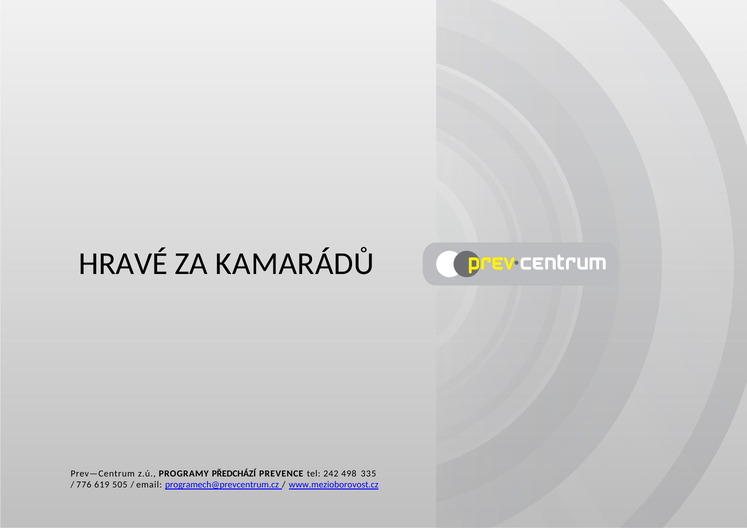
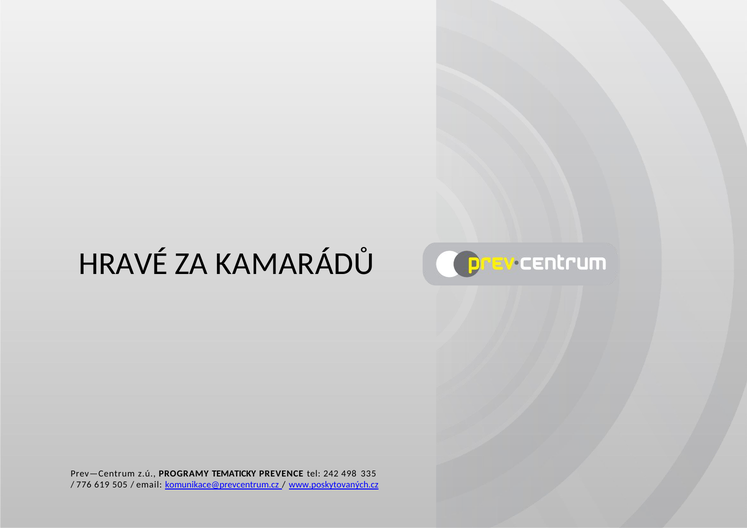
PŘEDCHÁZÍ: PŘEDCHÁZÍ -> TEMATICKY
programech@prevcentrum.cz: programech@prevcentrum.cz -> komunikace@prevcentrum.cz
www.mezioborovost.cz: www.mezioborovost.cz -> www.poskytovaných.cz
